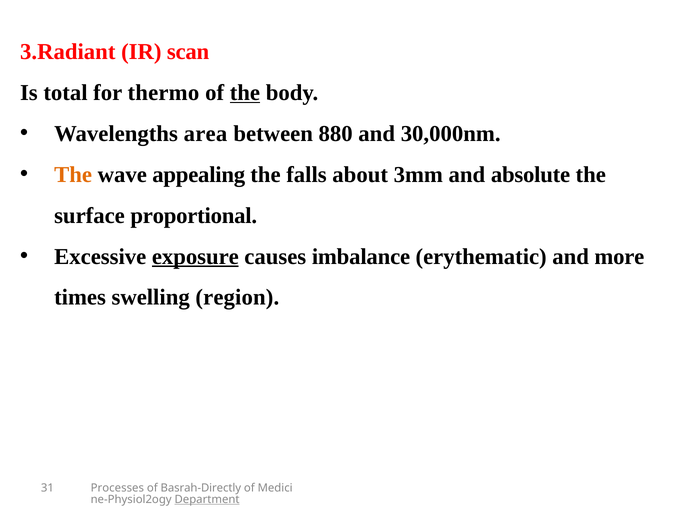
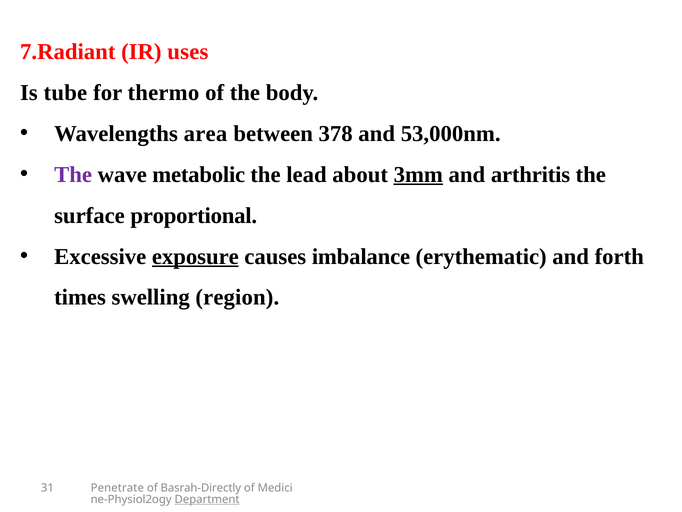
3.Radiant: 3.Radiant -> 7.Radiant
scan: scan -> uses
total: total -> tube
the at (245, 93) underline: present -> none
880: 880 -> 378
30,000nm: 30,000nm -> 53,000nm
The at (73, 174) colour: orange -> purple
appealing: appealing -> metabolic
falls: falls -> lead
3mm underline: none -> present
absolute: absolute -> arthritis
more: more -> forth
Processes: Processes -> Penetrate
